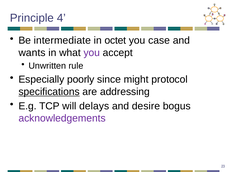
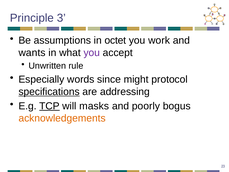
4: 4 -> 3
intermediate: intermediate -> assumptions
case: case -> work
poorly: poorly -> words
TCP underline: none -> present
delays: delays -> masks
desire: desire -> poorly
acknowledgements colour: purple -> orange
